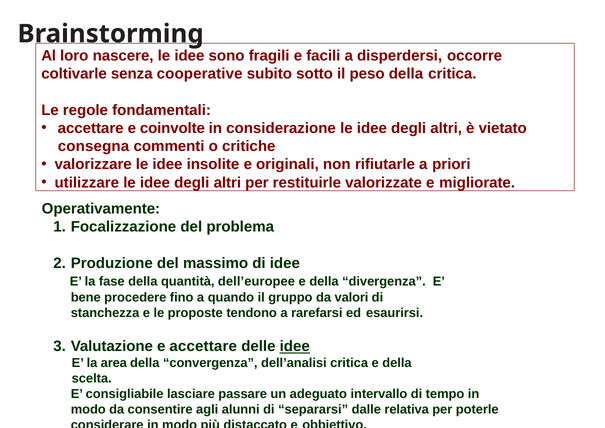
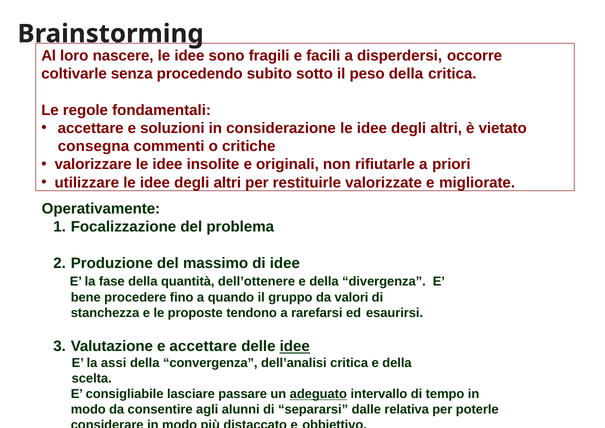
cooperative: cooperative -> procedendo
coinvolte: coinvolte -> soluzioni
dell’europee: dell’europee -> dell’ottenere
area: area -> assi
adeguato underline: none -> present
